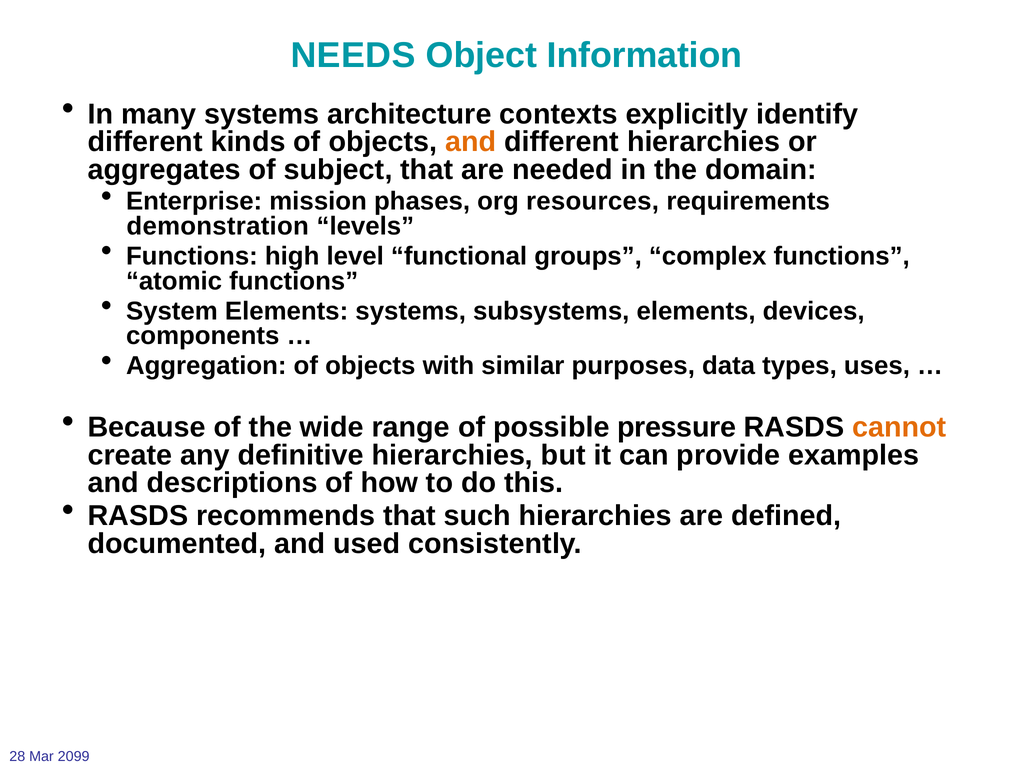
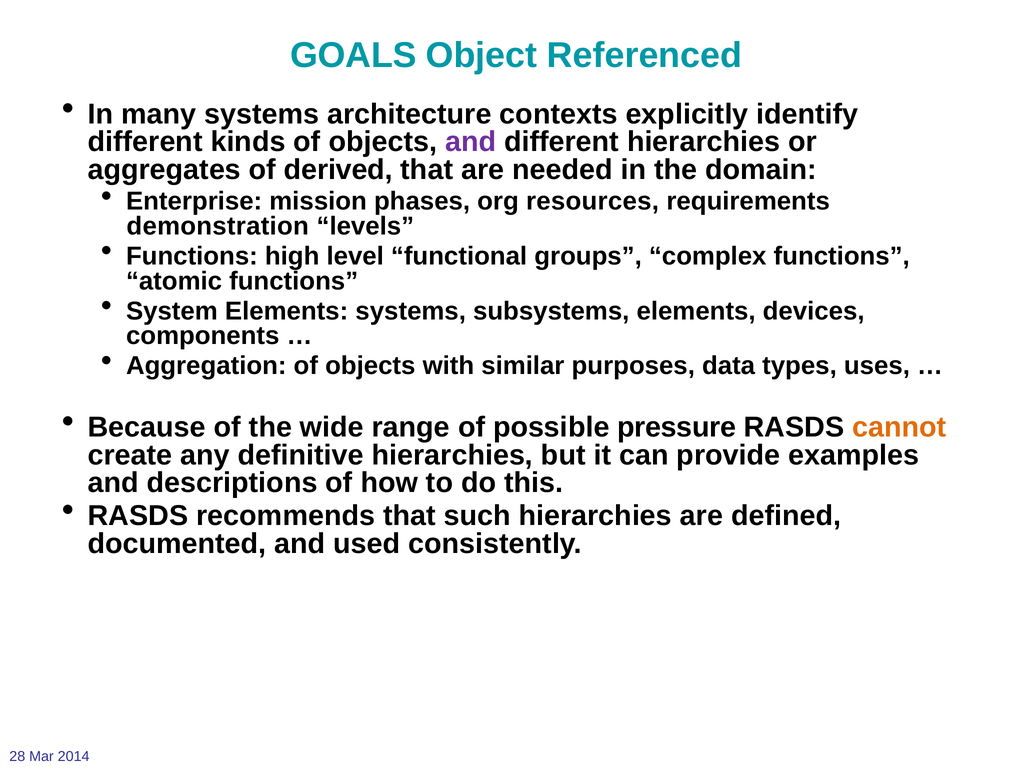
NEEDS: NEEDS -> GOALS
Information: Information -> Referenced
and at (471, 142) colour: orange -> purple
subject: subject -> derived
2099: 2099 -> 2014
